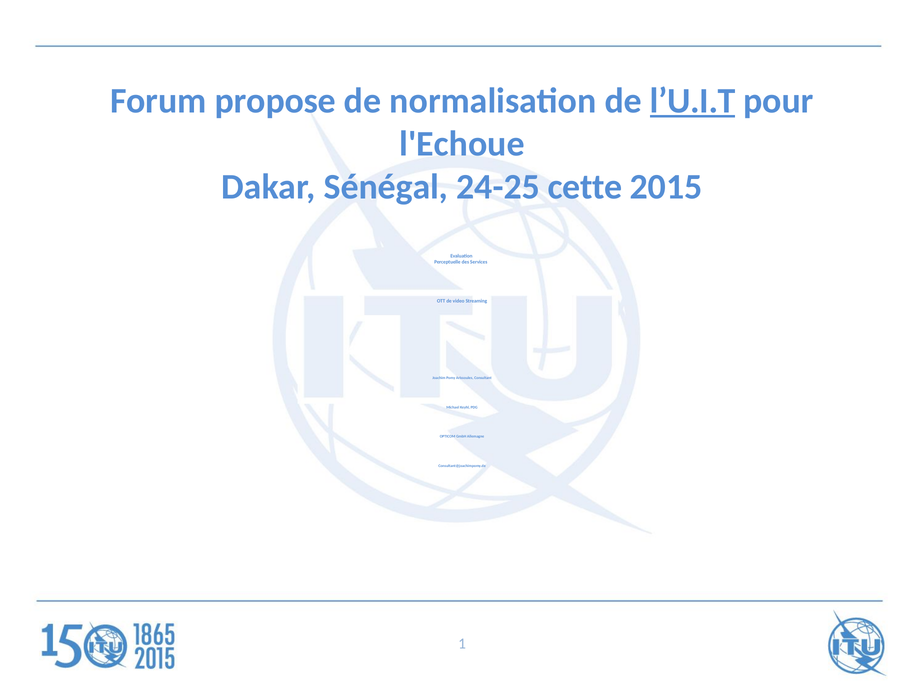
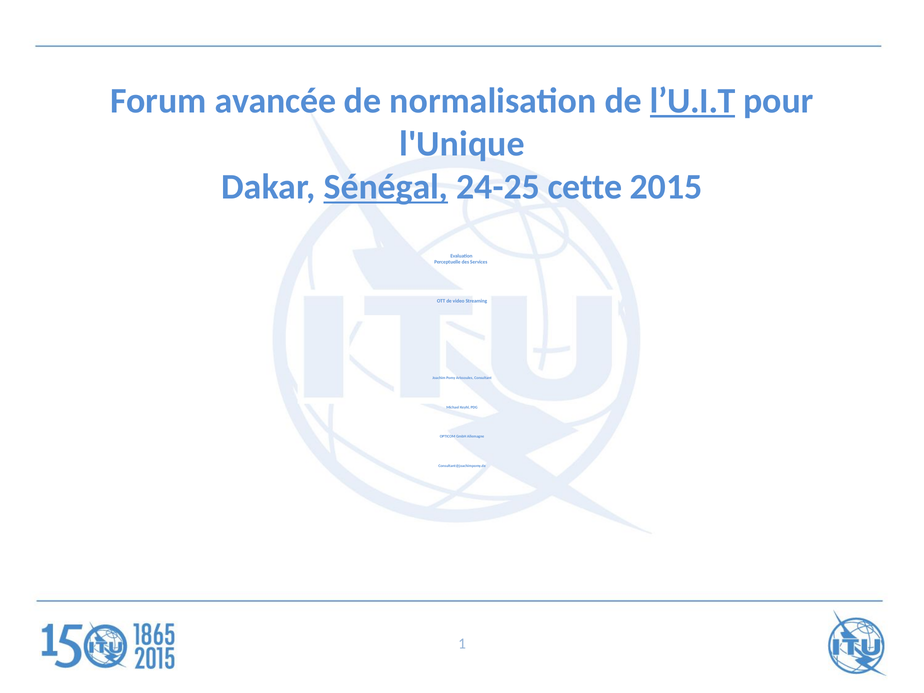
propose: propose -> avancée
l'Echoue: l'Echoue -> l'Unique
Sénégal underline: none -> present
